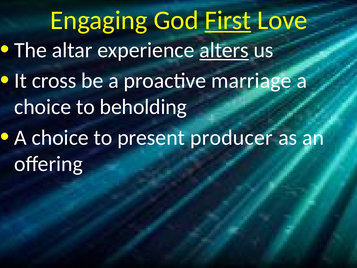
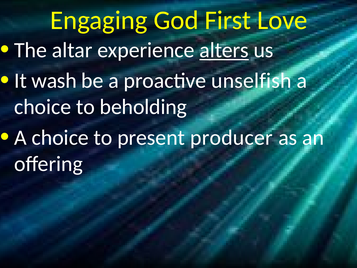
First underline: present -> none
cross: cross -> wash
marriage: marriage -> unselfish
